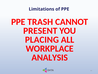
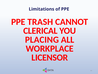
PRESENT: PRESENT -> CLERICAL
ANALYSIS: ANALYSIS -> LICENSOR
